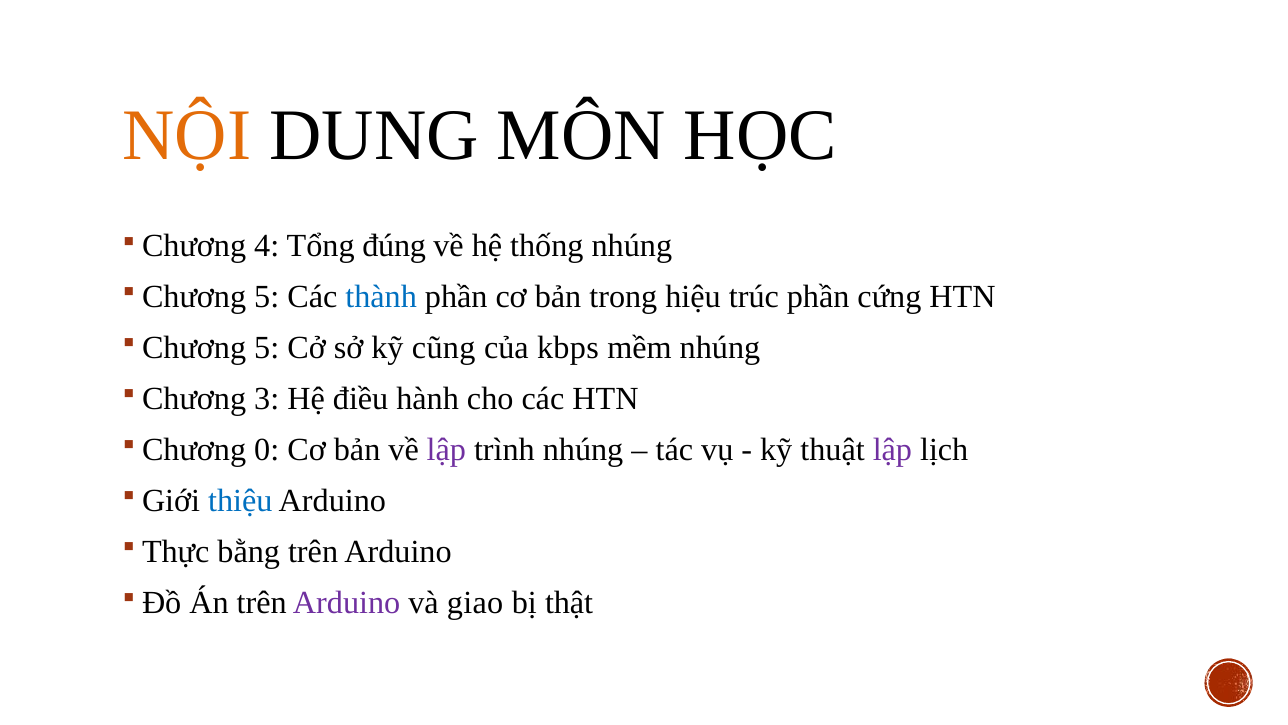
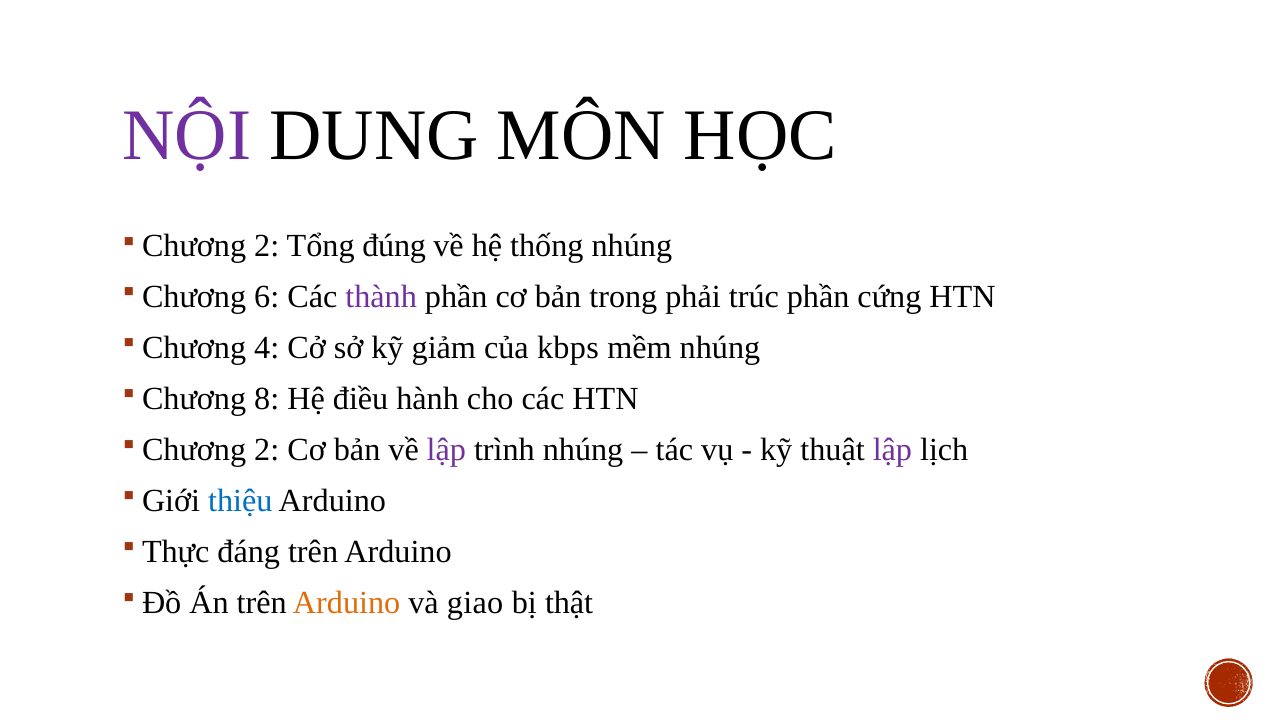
NỘI colour: orange -> purple
4 at (267, 246): 4 -> 2
5 at (267, 297): 5 -> 6
thành colour: blue -> purple
hiệu: hiệu -> phải
5 at (267, 348): 5 -> 4
cũng: cũng -> giảm
3: 3 -> 8
0 at (267, 450): 0 -> 2
bằng: bằng -> đáng
Arduino at (347, 602) colour: purple -> orange
